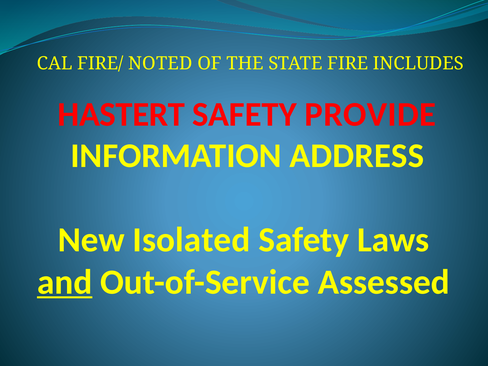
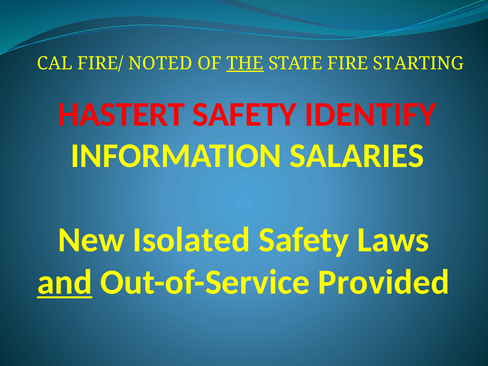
THE underline: none -> present
INCLUDES: INCLUDES -> STARTING
PROVIDE: PROVIDE -> IDENTIFY
ADDRESS: ADDRESS -> SALARIES
Assessed: Assessed -> Provided
